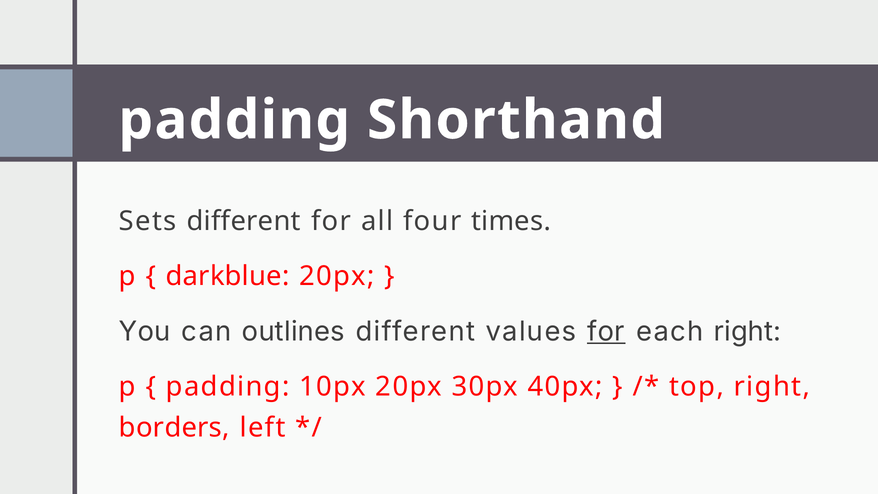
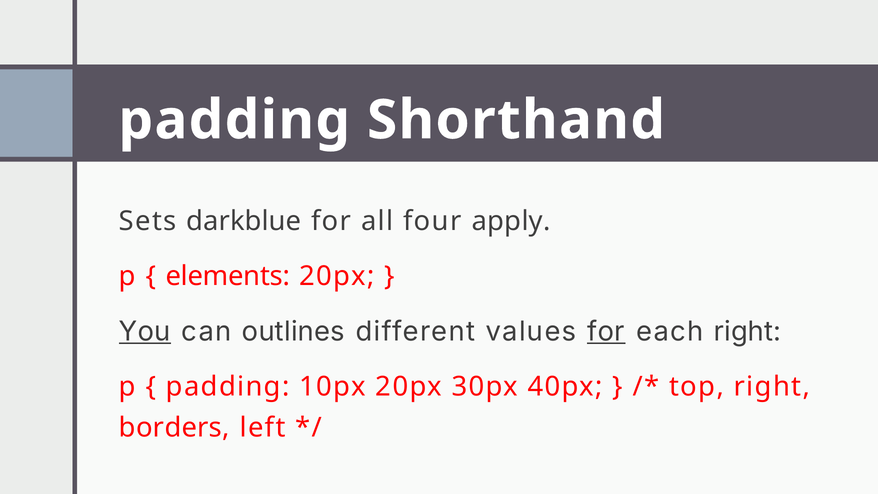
Sets different: different -> darkblue
times: times -> apply
darkblue: darkblue -> elements
You underline: none -> present
